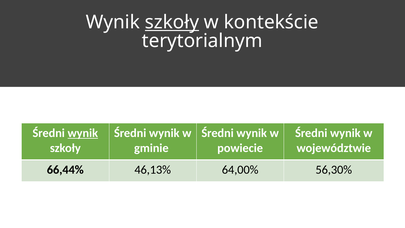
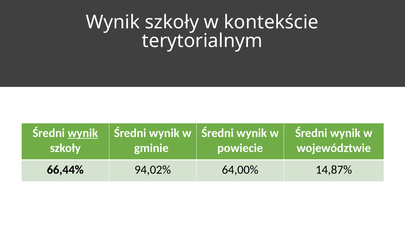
szkoły at (172, 22) underline: present -> none
46,13%: 46,13% -> 94,02%
56,30%: 56,30% -> 14,87%
